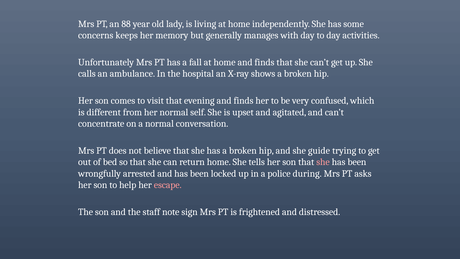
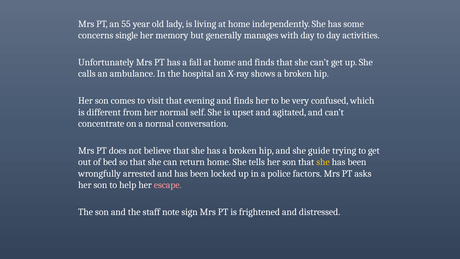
88: 88 -> 55
keeps: keeps -> single
she at (323, 162) colour: pink -> yellow
during: during -> factors
